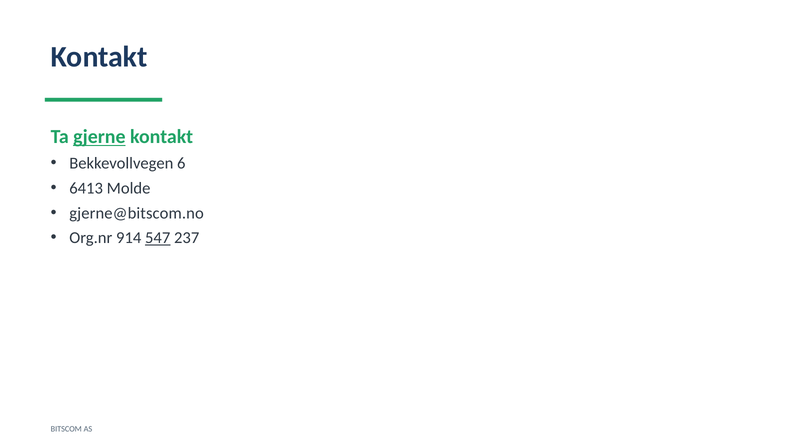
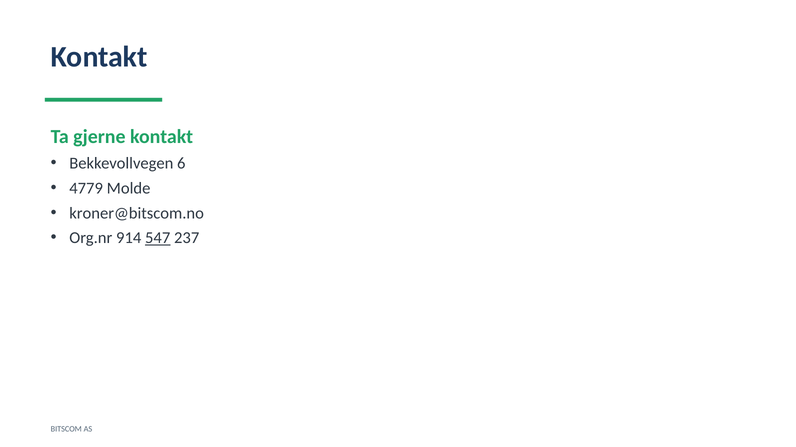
gjerne underline: present -> none
6413: 6413 -> 4779
gjerne@bitscom.no: gjerne@bitscom.no -> kroner@bitscom.no
